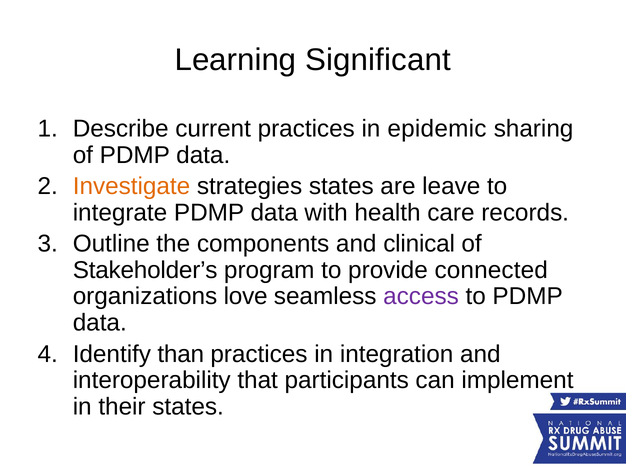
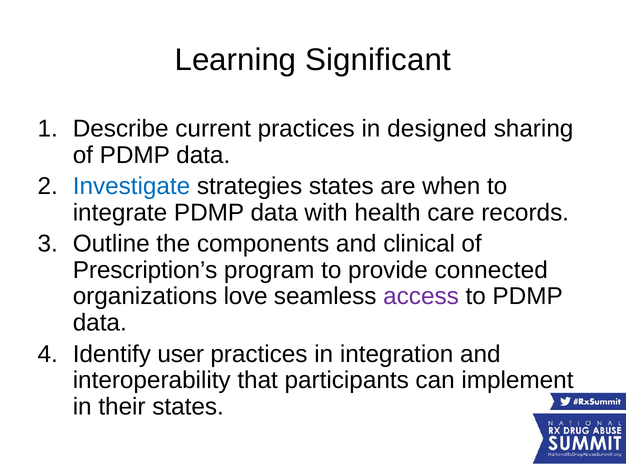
epidemic: epidemic -> designed
Investigate colour: orange -> blue
leave: leave -> when
Stakeholder’s: Stakeholder’s -> Prescription’s
than: than -> user
